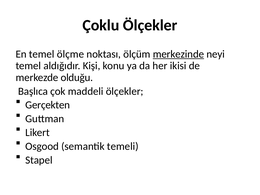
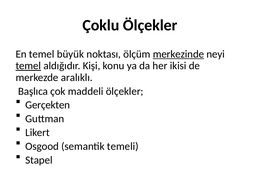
ölçme: ölçme -> büyük
temel at (28, 66) underline: none -> present
olduğu: olduğu -> aralıklı
